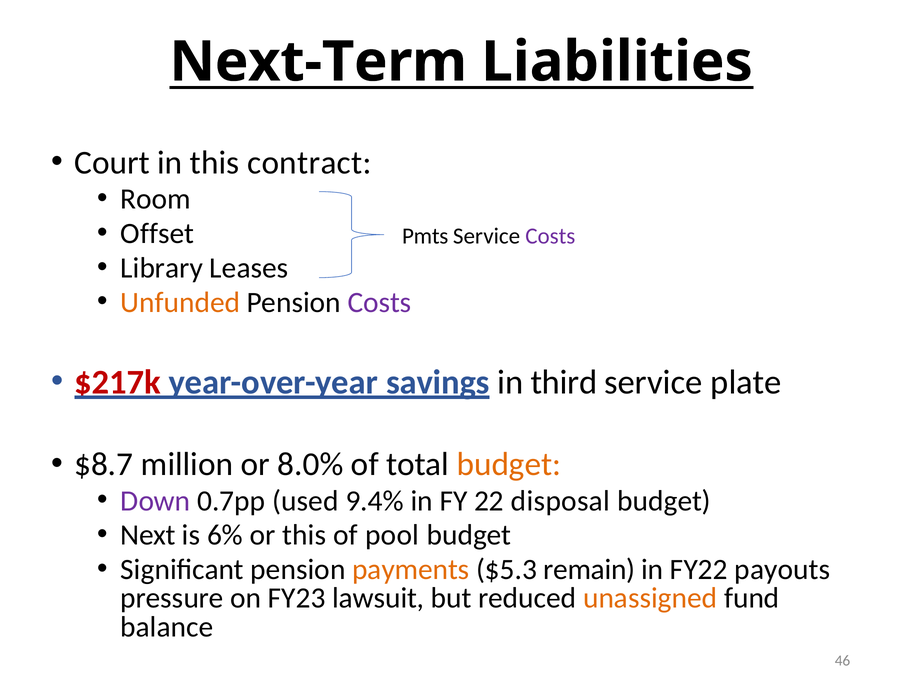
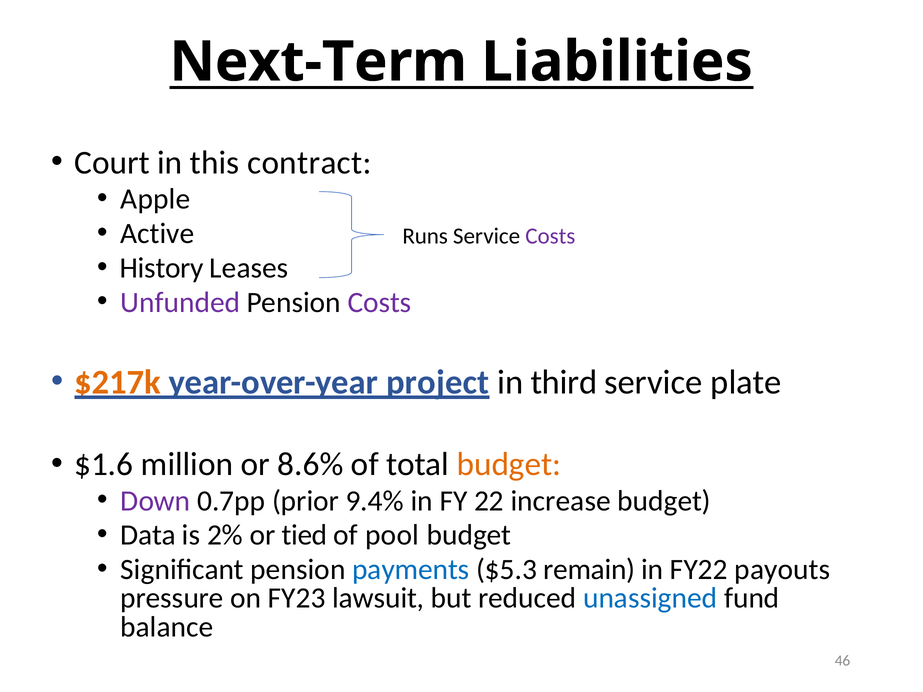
Room: Room -> Apple
Offset: Offset -> Active
Pmts: Pmts -> Runs
Library: Library -> History
Unfunded colour: orange -> purple
$217k colour: red -> orange
savings: savings -> project
$8.7: $8.7 -> $1.6
8.0%: 8.0% -> 8.6%
used: used -> prior
disposal: disposal -> increase
Next: Next -> Data
6%: 6% -> 2%
or this: this -> tied
payments colour: orange -> blue
unassigned colour: orange -> blue
